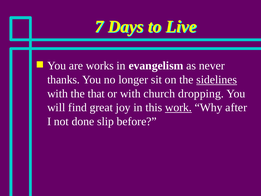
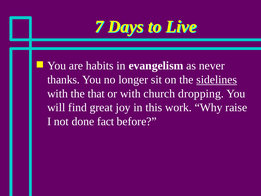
works: works -> habits
work underline: present -> none
after: after -> raise
slip: slip -> fact
